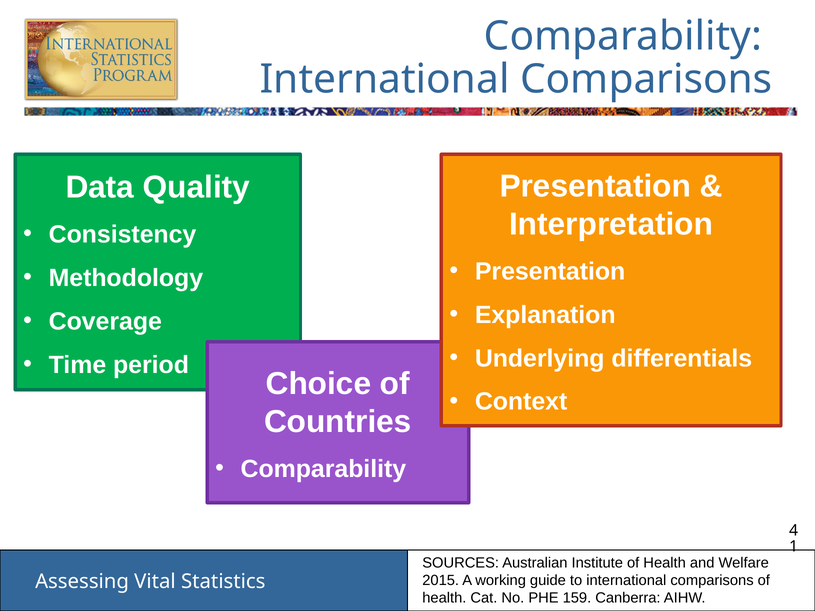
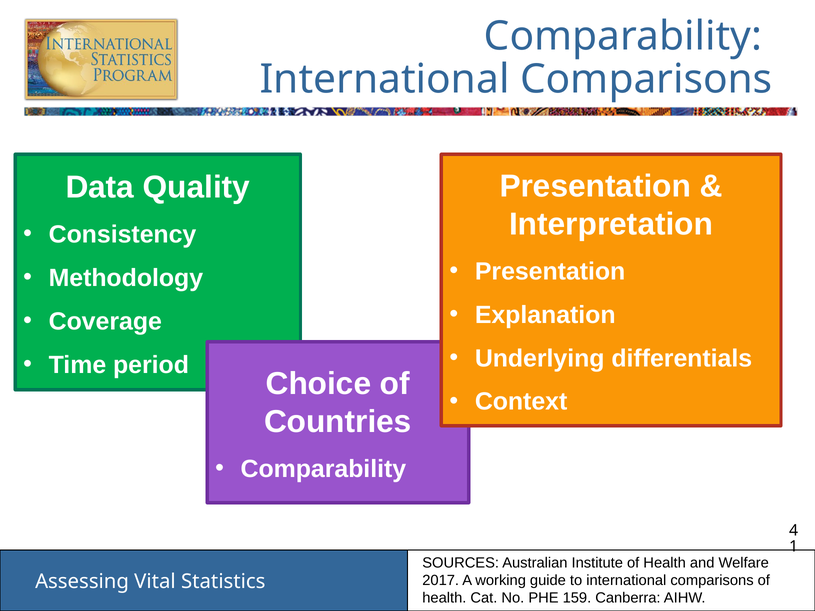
2015: 2015 -> 2017
